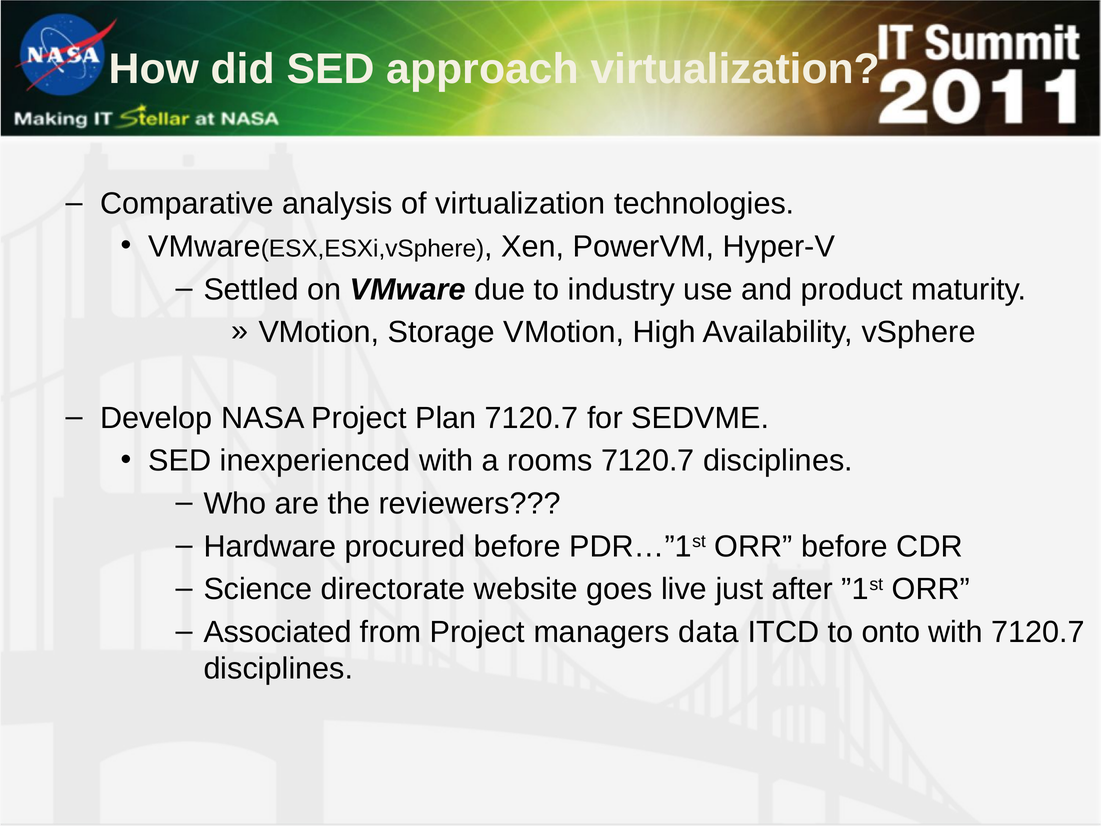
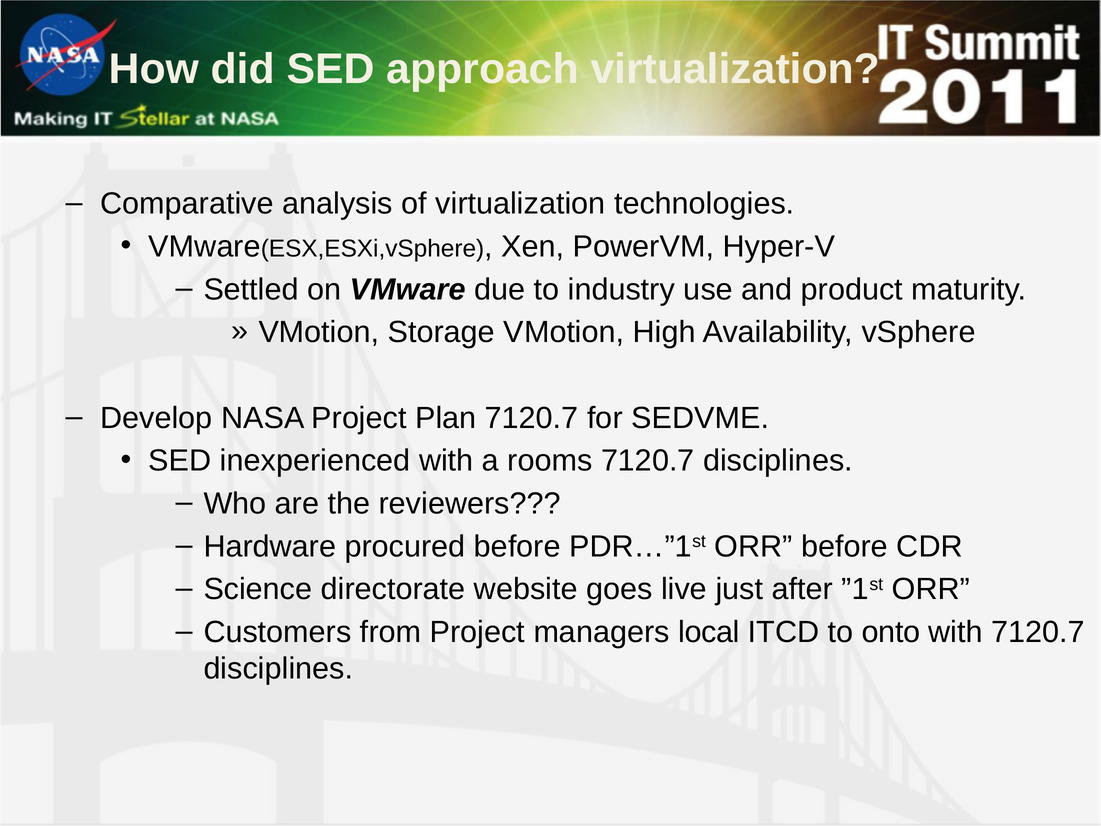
Associated: Associated -> Customers
data: data -> local
